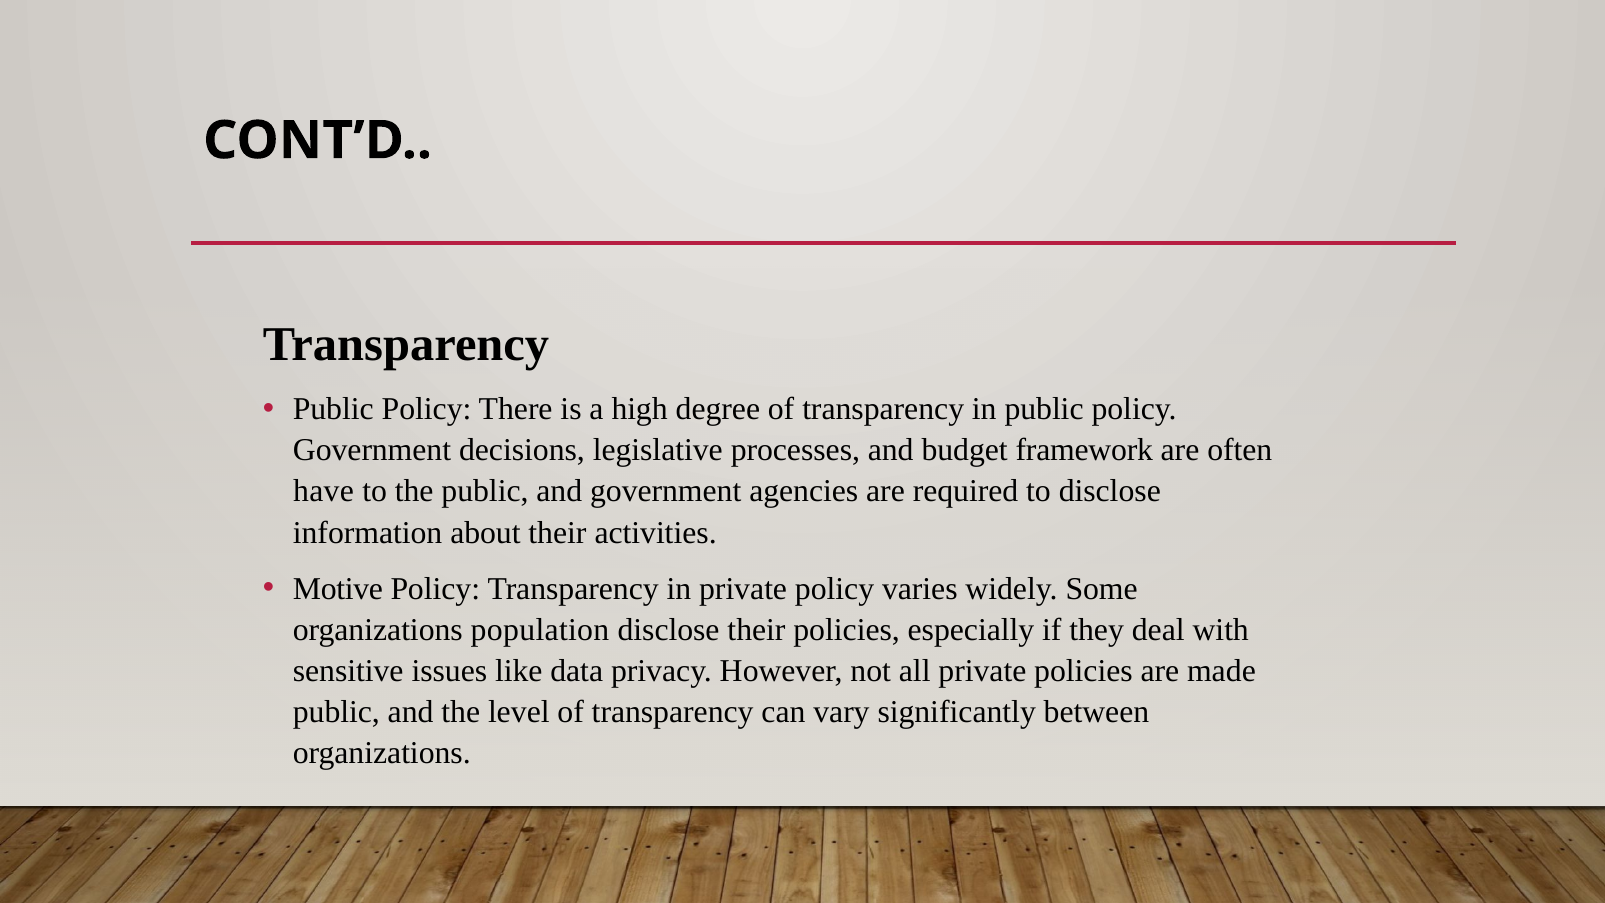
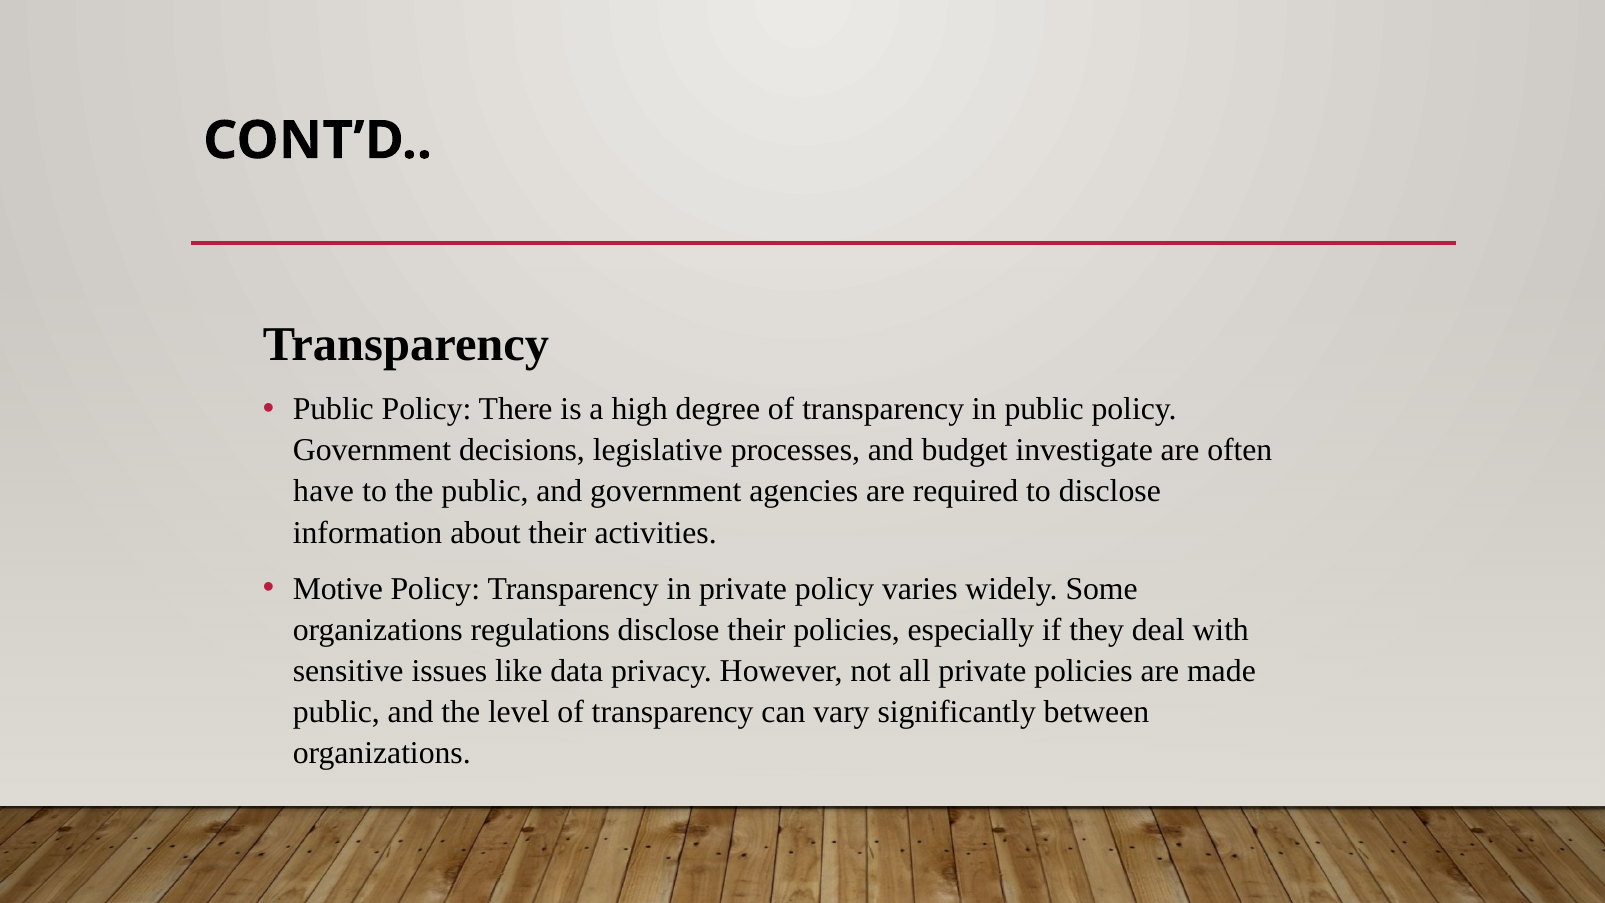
framework: framework -> investigate
population: population -> regulations
